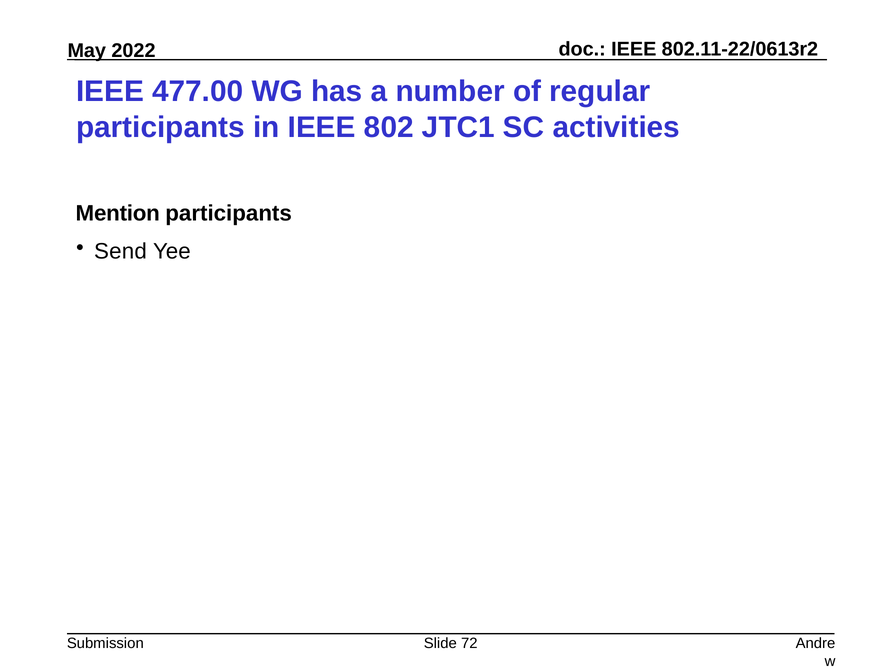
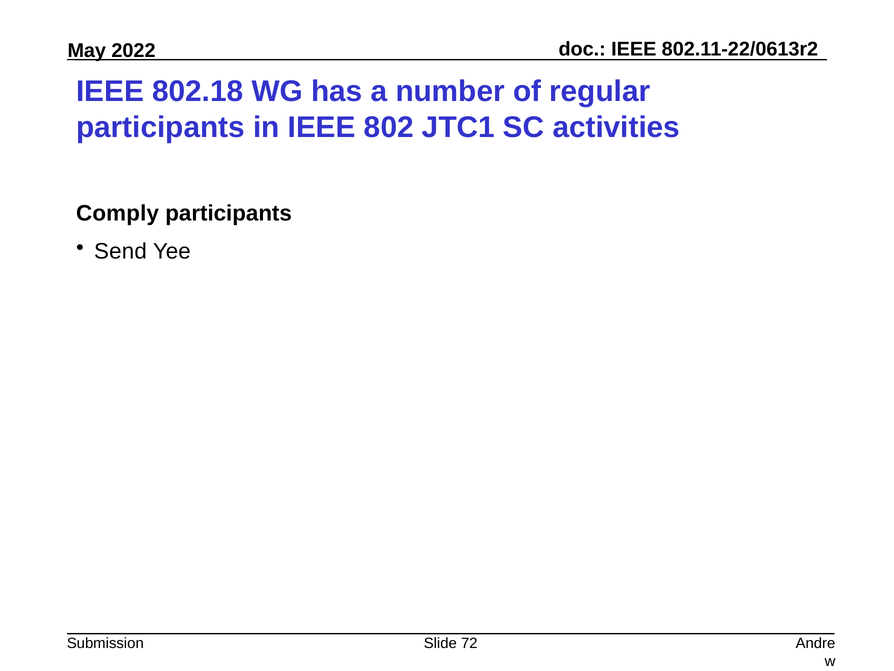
477.00: 477.00 -> 802.18
Mention: Mention -> Comply
